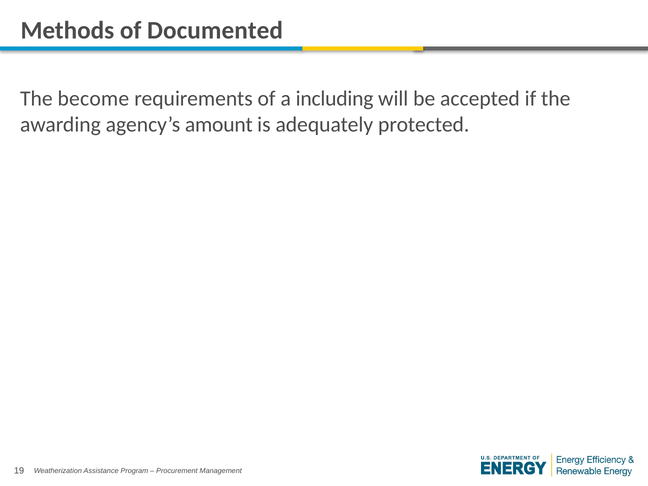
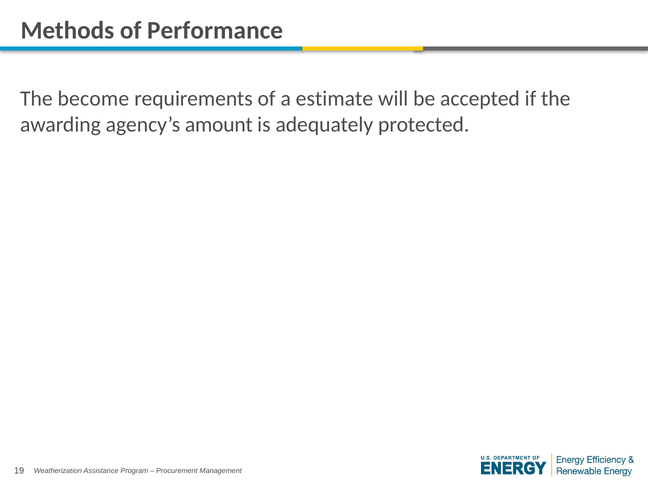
Documented: Documented -> Performance
including: including -> estimate
